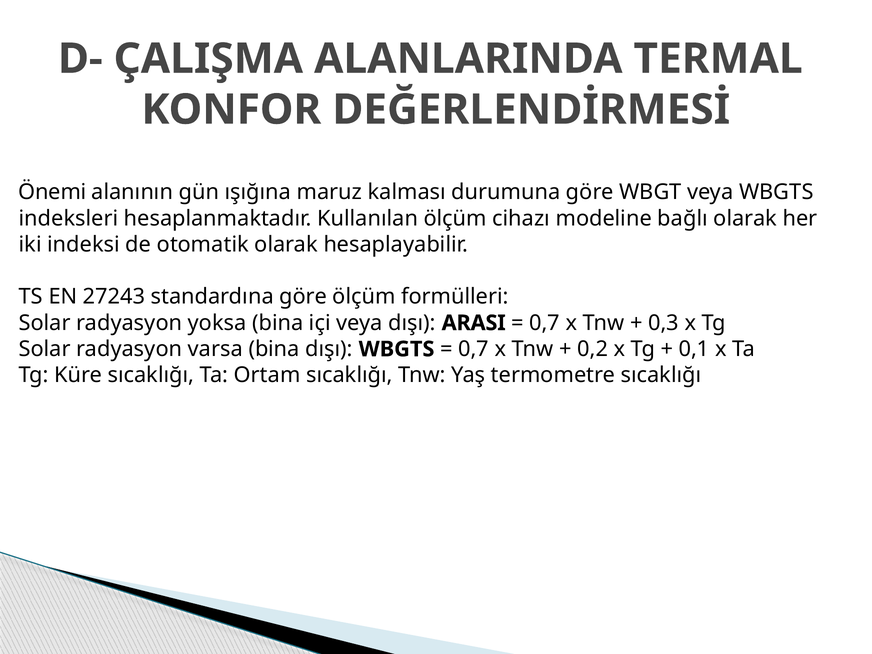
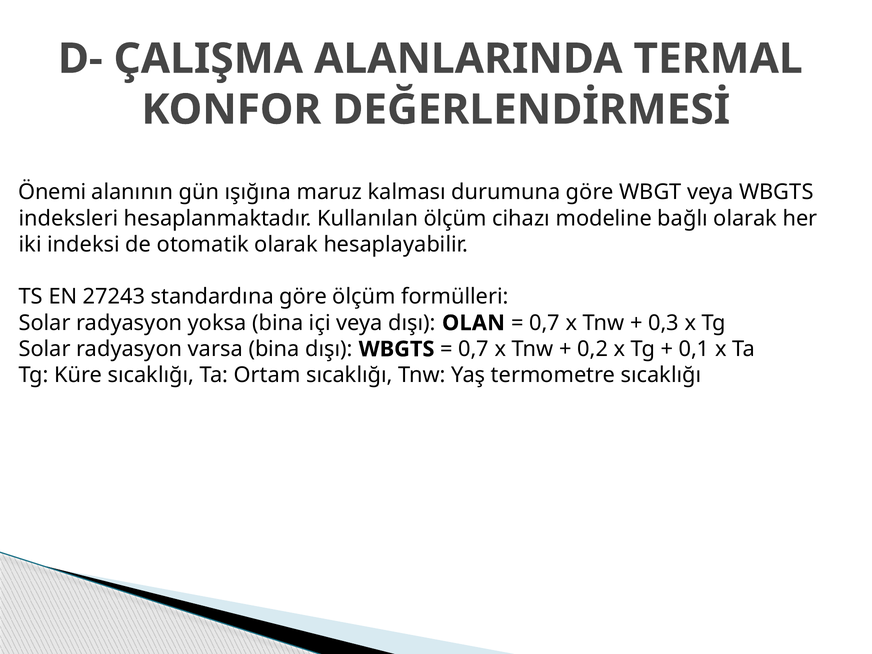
ARASI: ARASI -> OLAN
